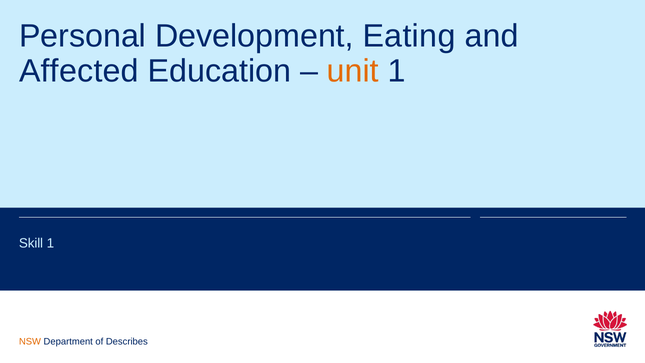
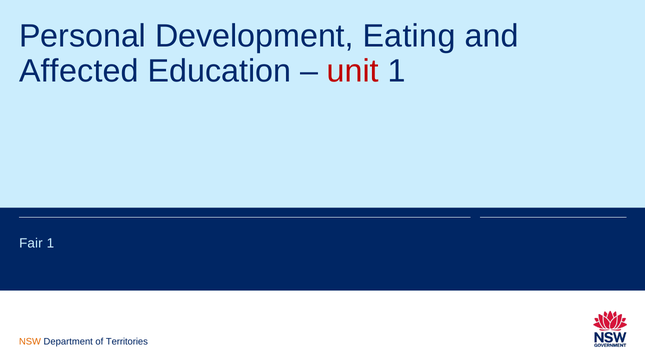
unit colour: orange -> red
Skill: Skill -> Fair
Describes: Describes -> Territories
